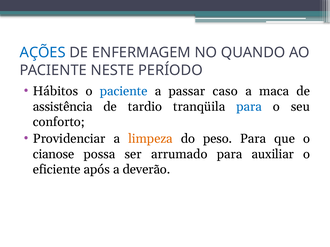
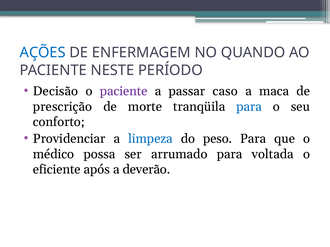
Hábitos: Hábitos -> Decisão
paciente at (124, 91) colour: blue -> purple
assistência: assistência -> prescrição
tardio: tardio -> morte
limpeza colour: orange -> blue
cianose: cianose -> médico
auxiliar: auxiliar -> voltada
